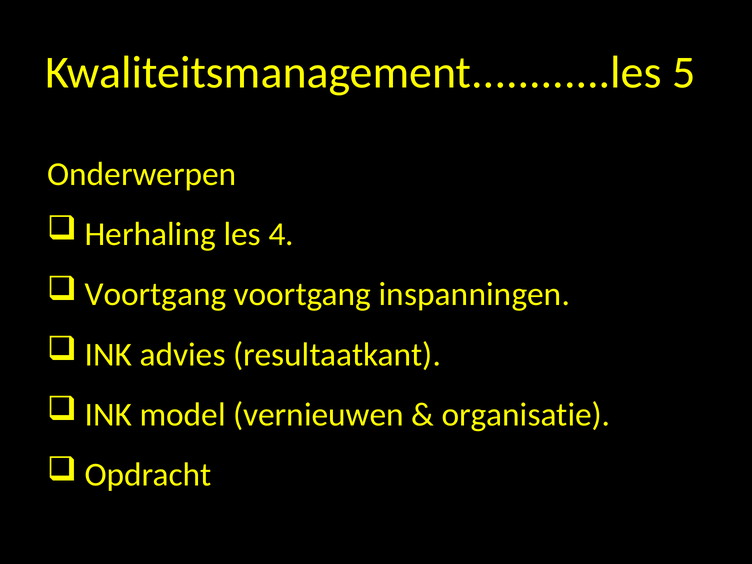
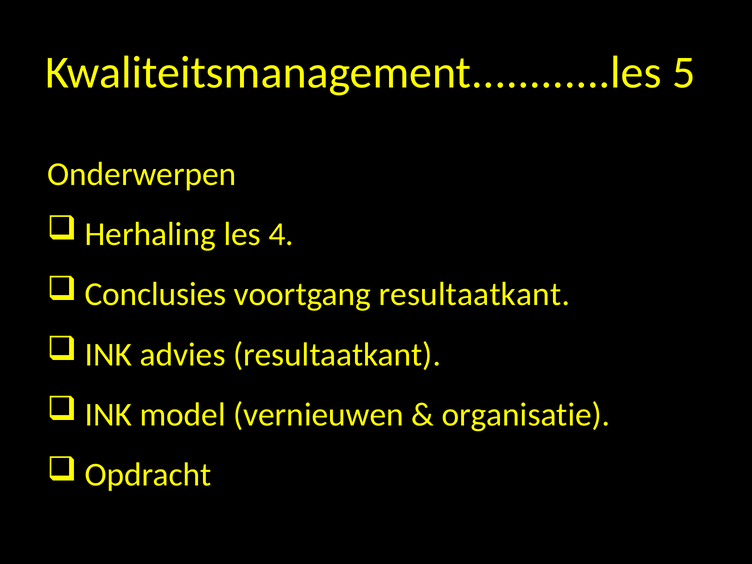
Voortgang at (155, 294): Voortgang -> Conclusies
voortgang inspanningen: inspanningen -> resultaatkant
